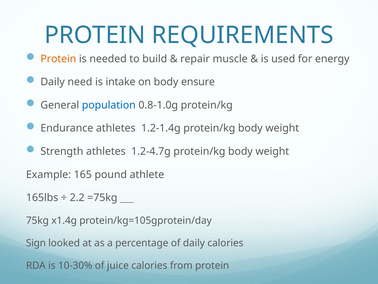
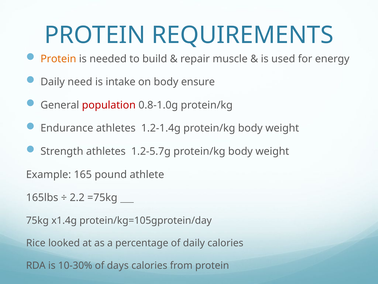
population colour: blue -> red
1.2-4.7g: 1.2-4.7g -> 1.2-5.7g
Sign: Sign -> Rice
juice: juice -> days
